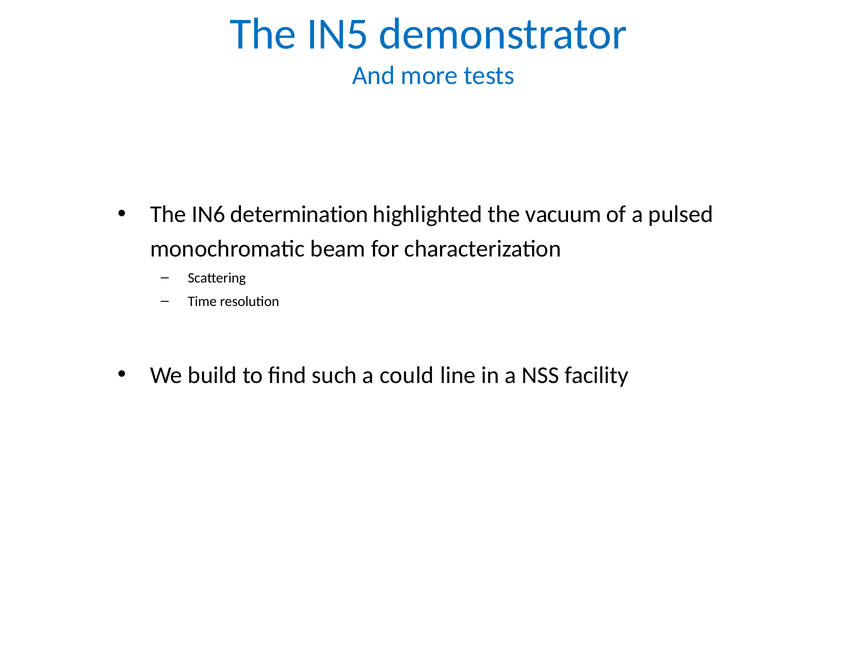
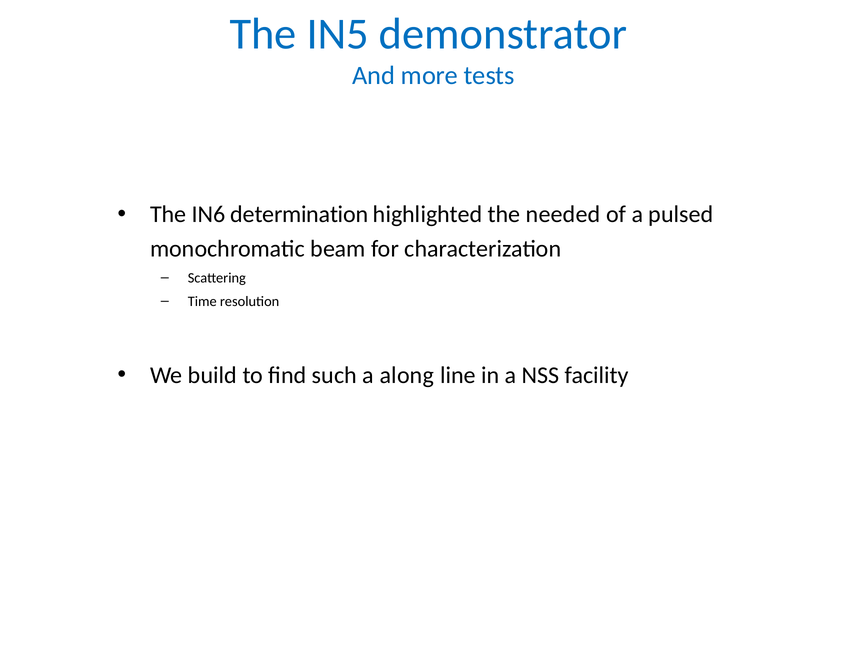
vacuum: vacuum -> needed
could: could -> along
